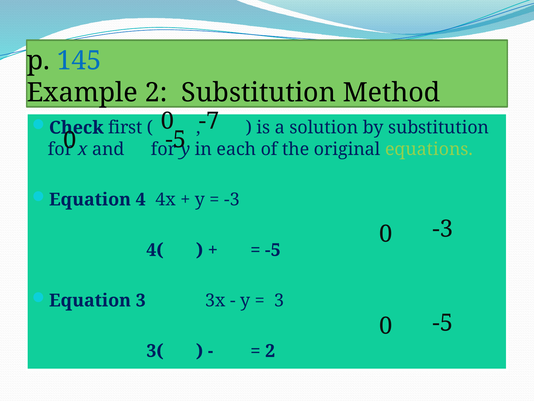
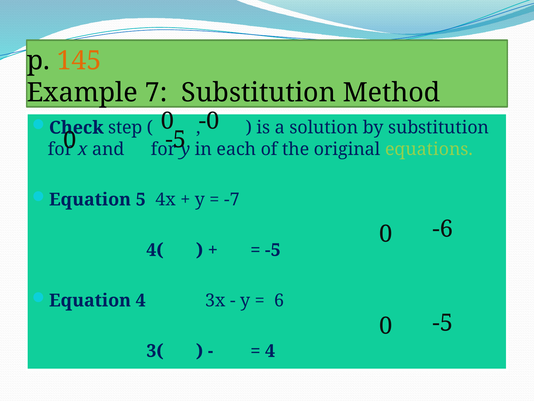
145 colour: blue -> orange
Example 2: 2 -> 7
-7: -7 -> -0
first: first -> step
4: 4 -> 5
-3 at (232, 199): -3 -> -7
-3 at (443, 229): -3 -> -6
Equation 3: 3 -> 4
3 at (279, 300): 3 -> 6
2 at (270, 351): 2 -> 4
